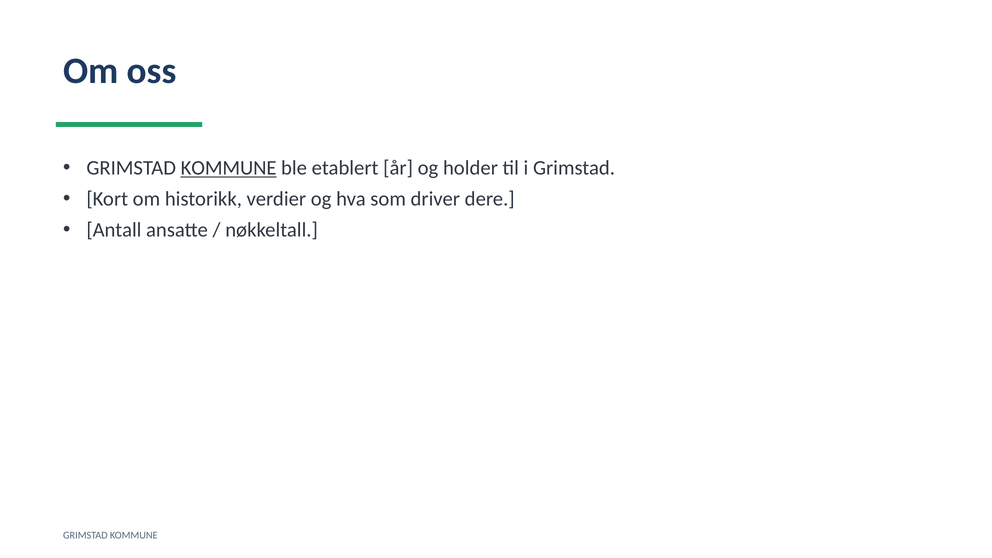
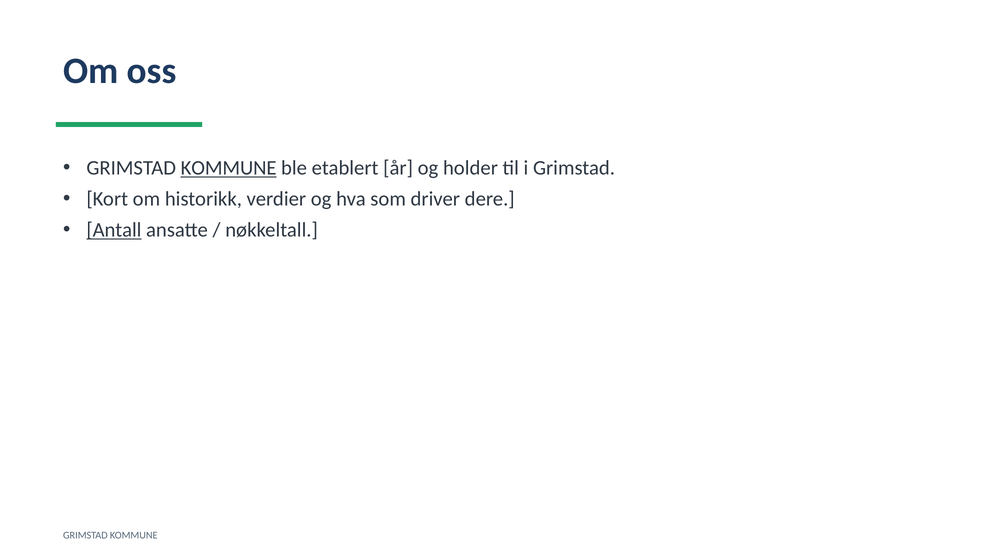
Antall underline: none -> present
